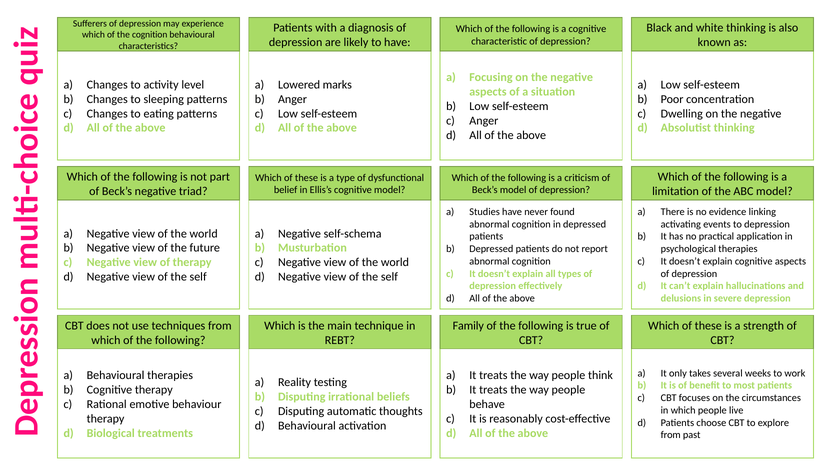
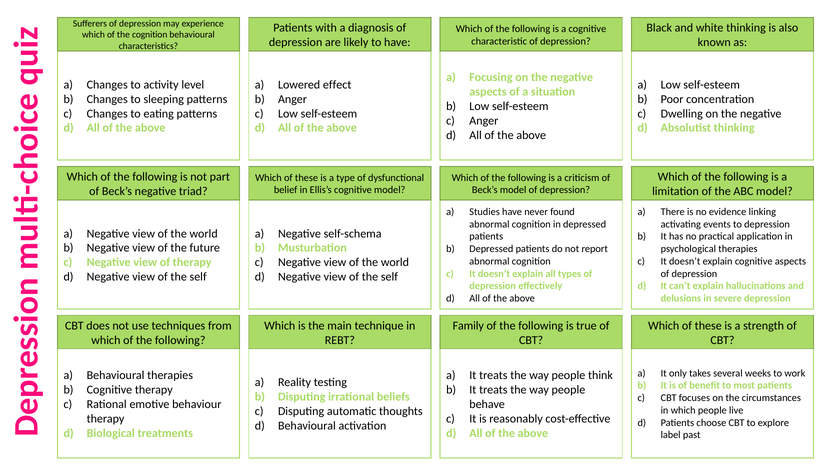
marks: marks -> effect
from at (671, 435): from -> label
